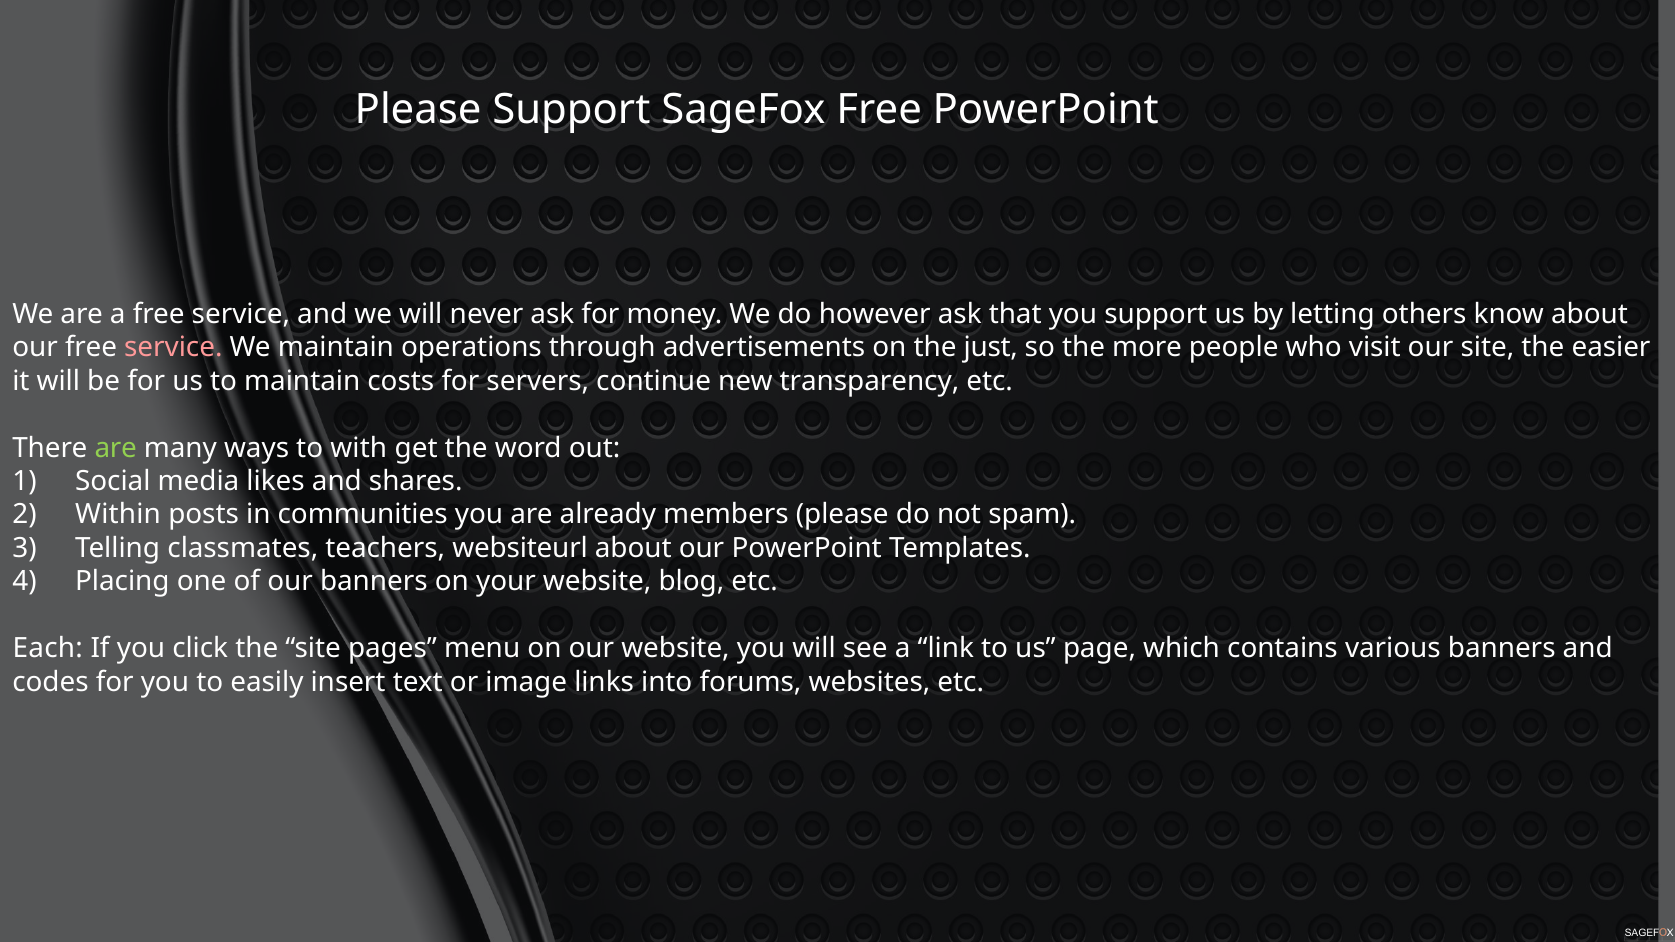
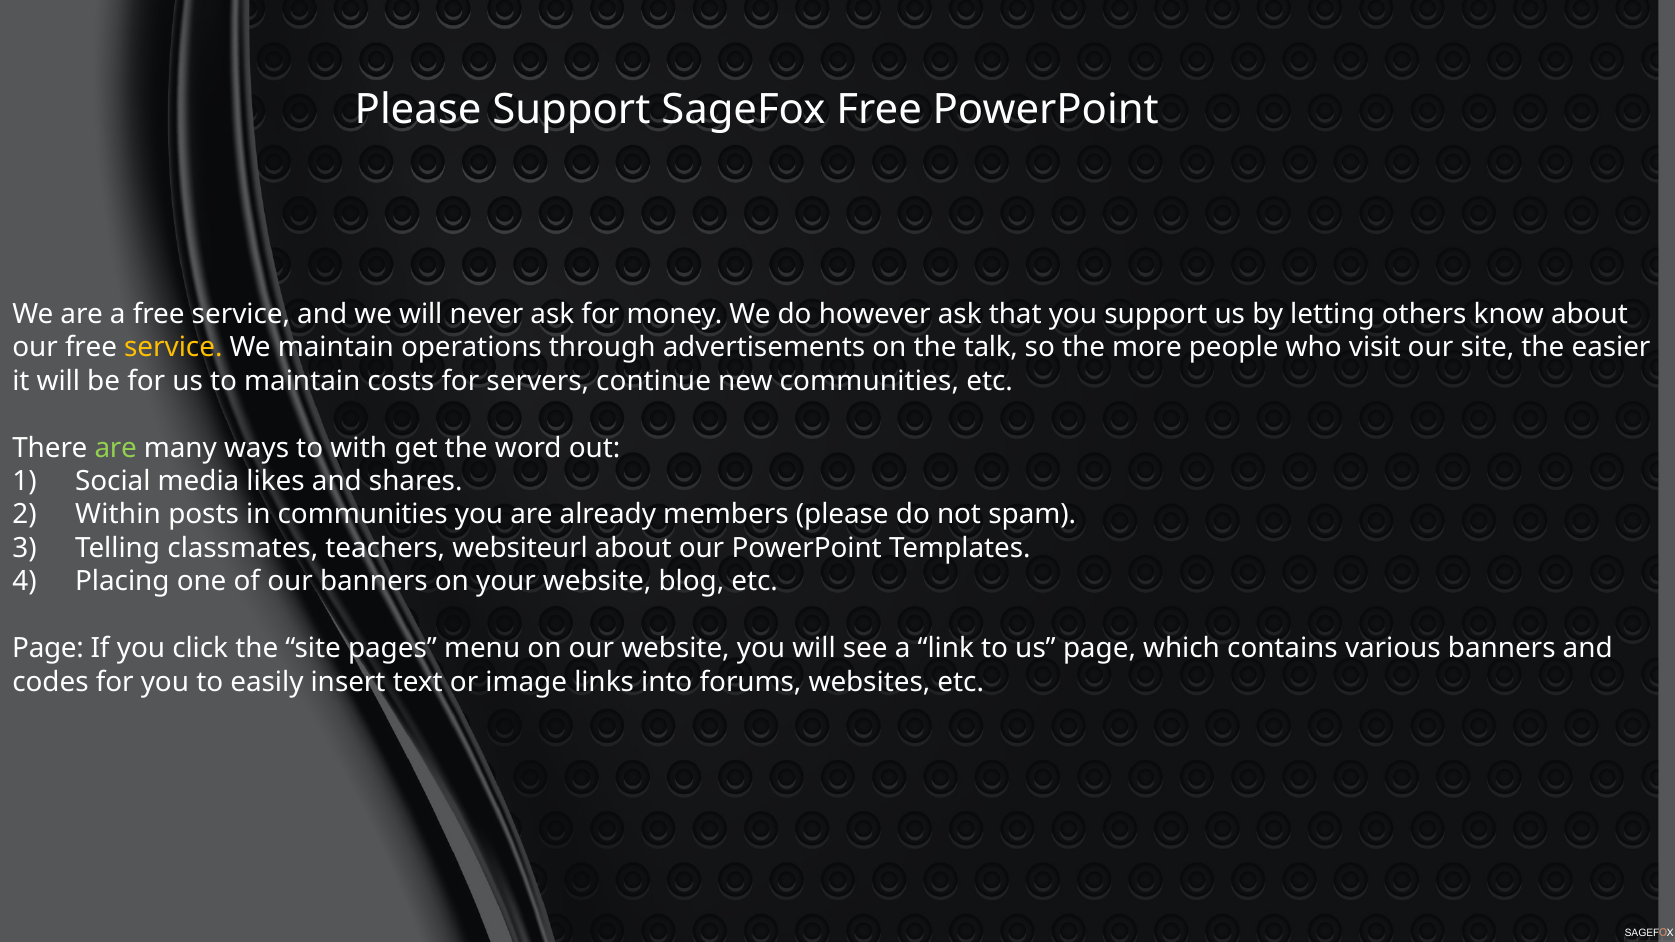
service at (173, 347) colour: pink -> yellow
just: just -> talk
new transparency: transparency -> communities
Each at (48, 649): Each -> Page
